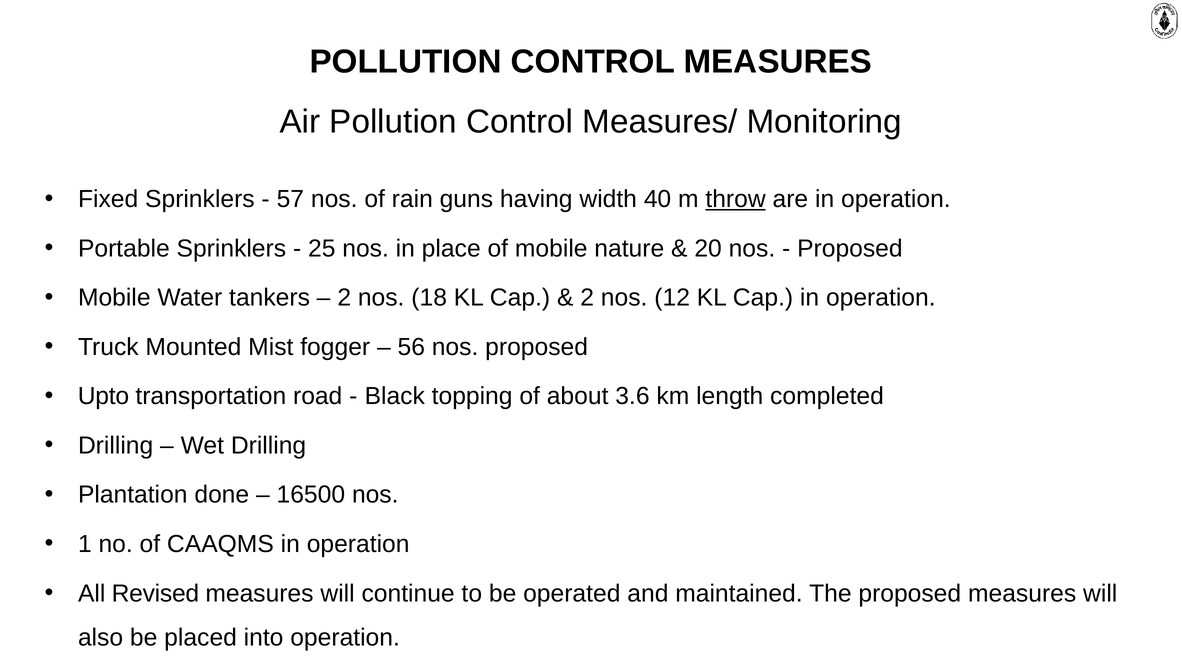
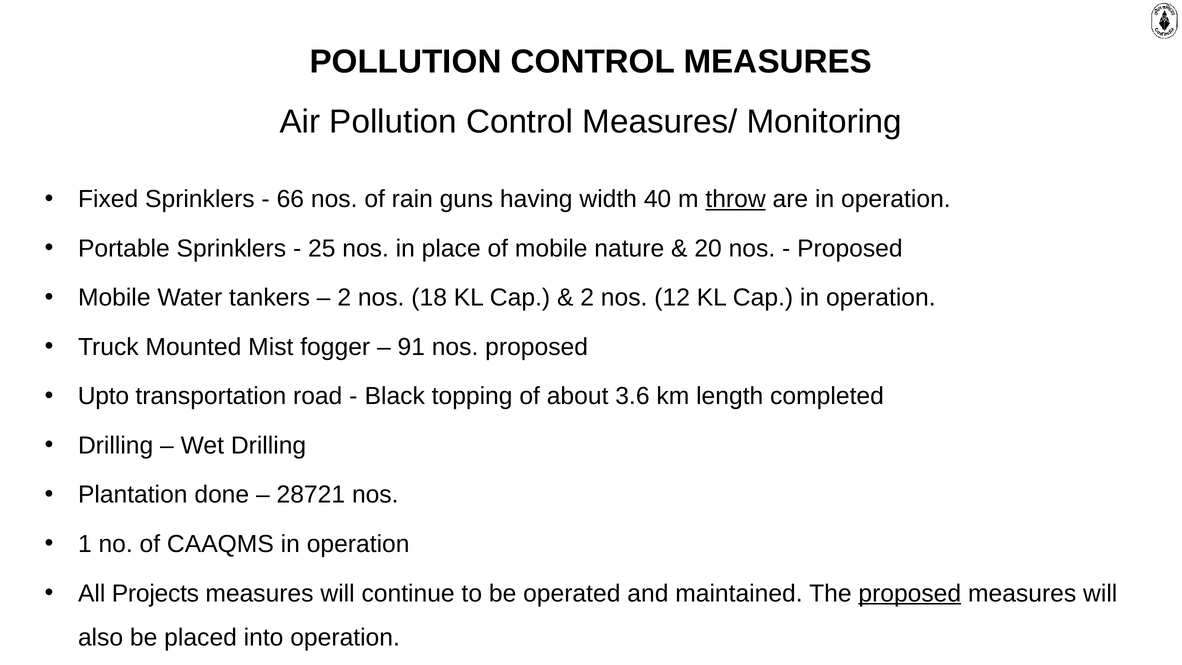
57: 57 -> 66
56: 56 -> 91
16500: 16500 -> 28721
Revised: Revised -> Projects
proposed at (910, 593) underline: none -> present
